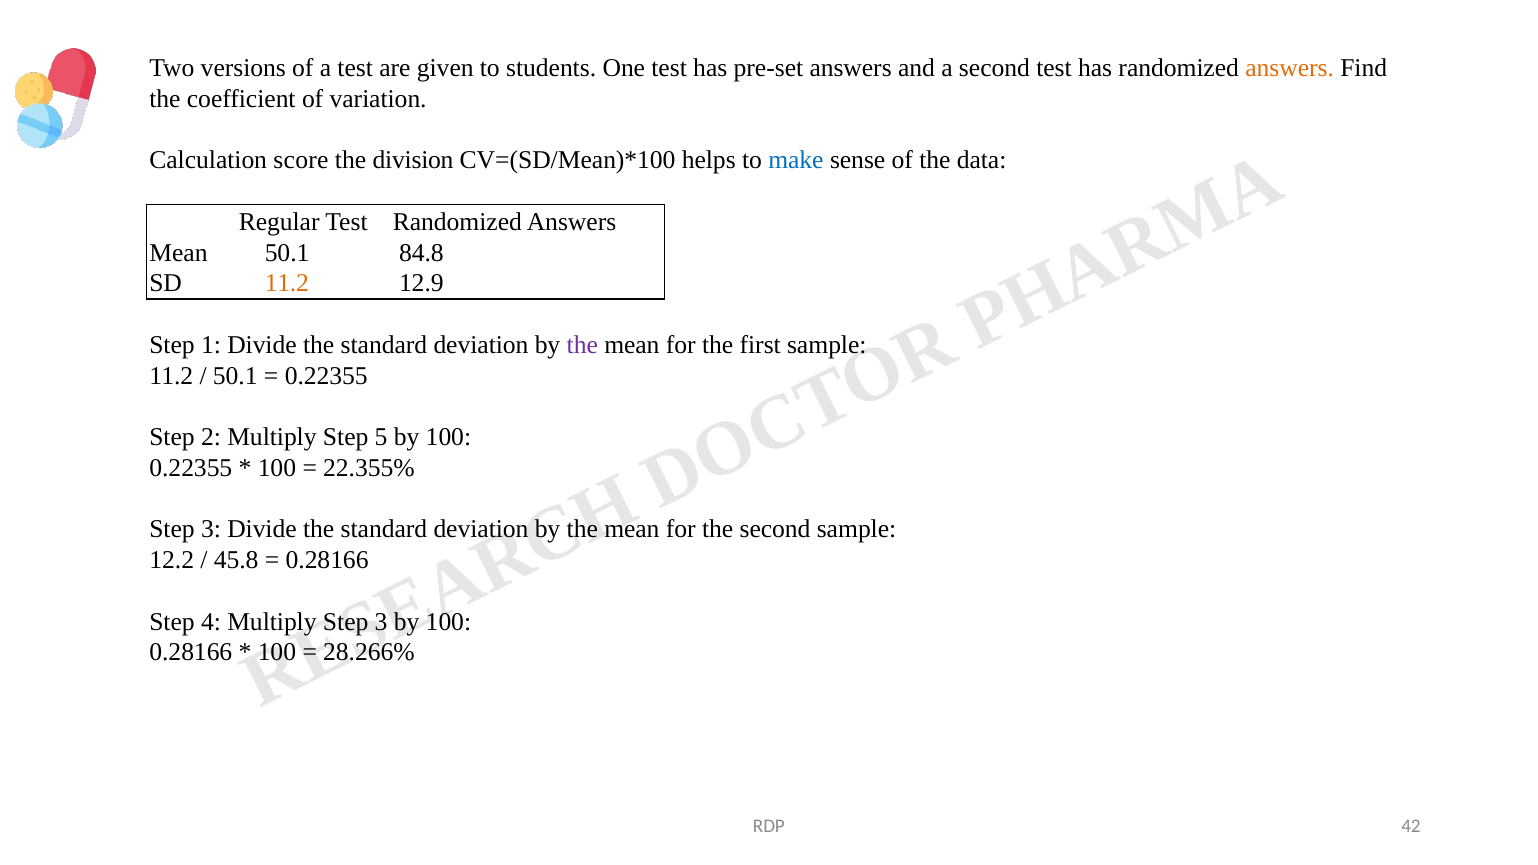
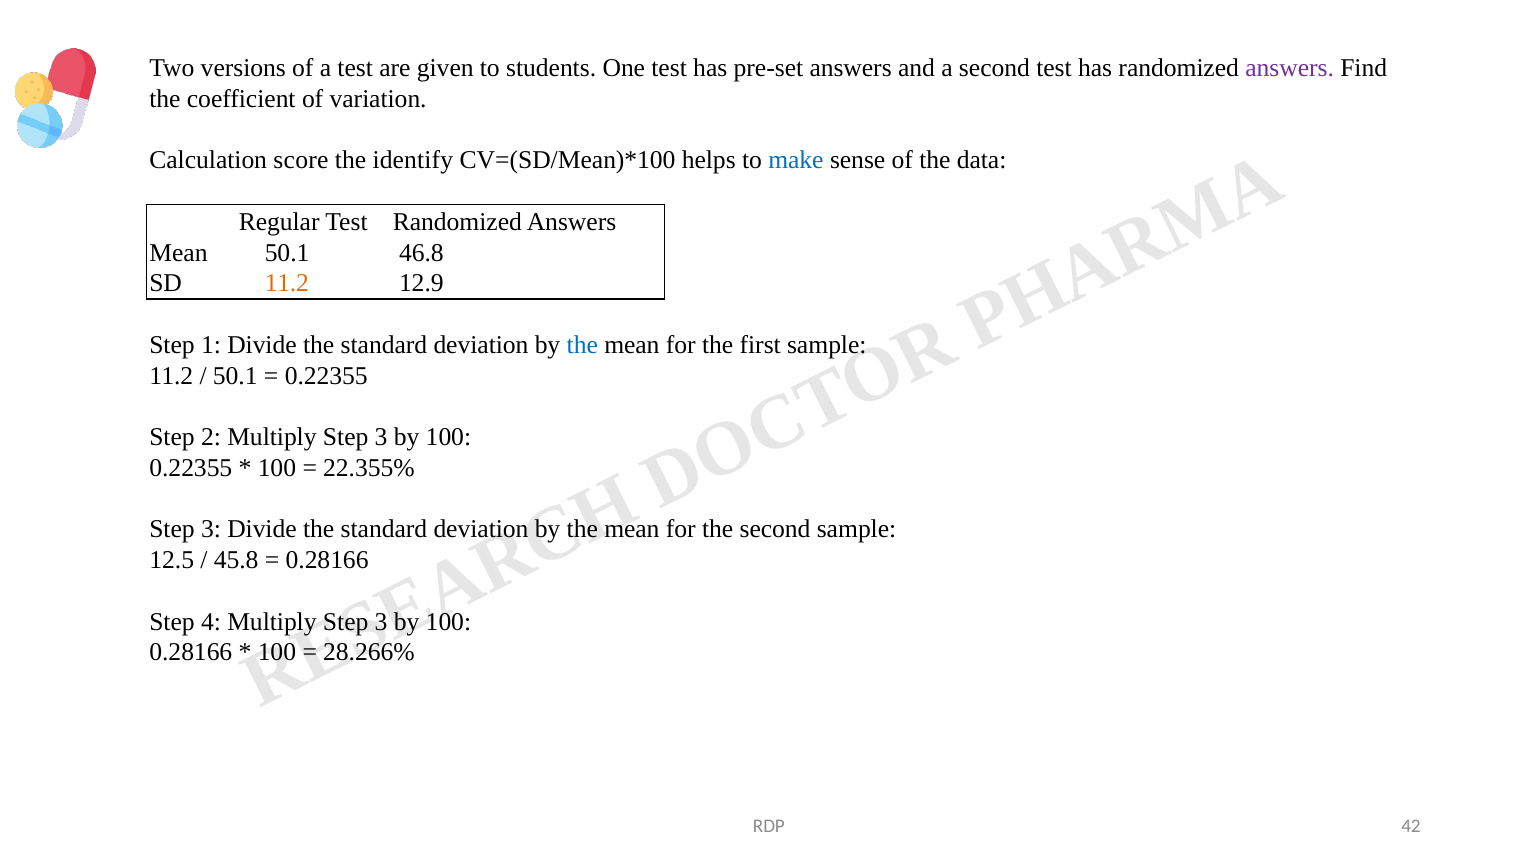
answers at (1290, 68) colour: orange -> purple
division: division -> identify
84.8: 84.8 -> 46.8
the at (582, 345) colour: purple -> blue
2 Multiply Step 5: 5 -> 3
12.2: 12.2 -> 12.5
